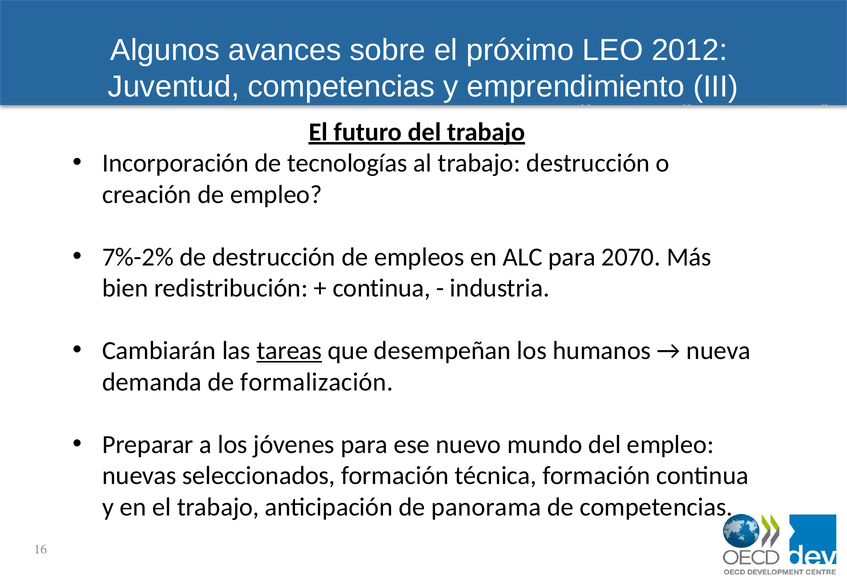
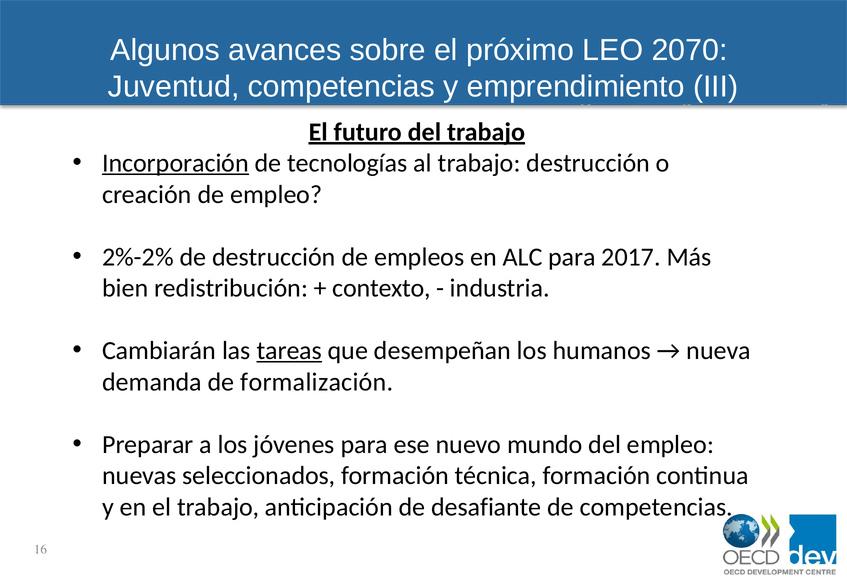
2012: 2012 -> 2070
Incorporación underline: none -> present
7%-2%: 7%-2% -> 2%-2%
2070: 2070 -> 2017
continua at (382, 288): continua -> contexto
panorama: panorama -> desafiante
